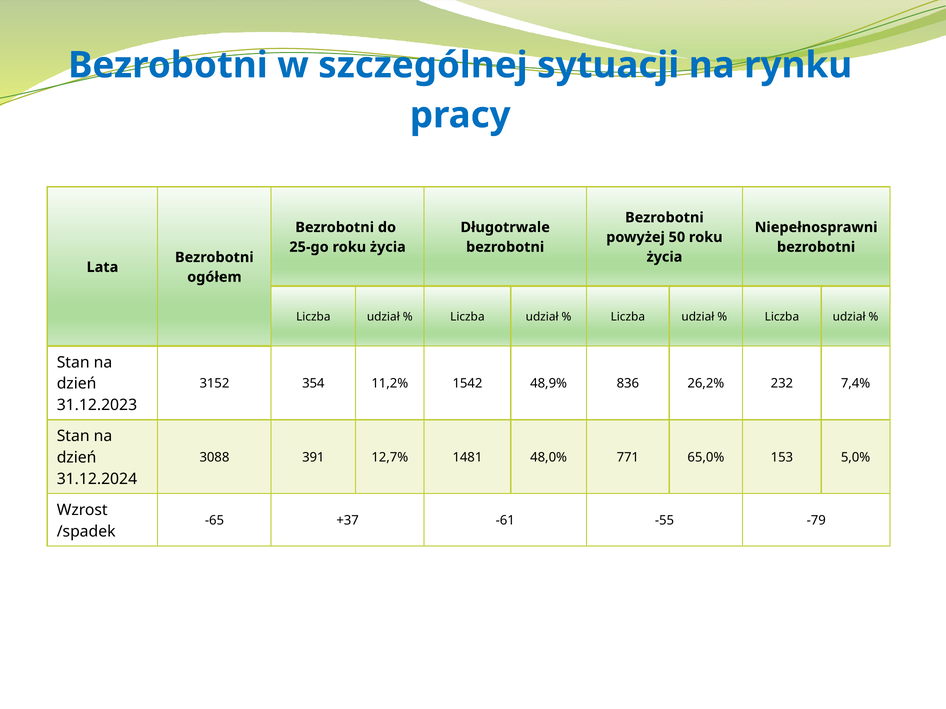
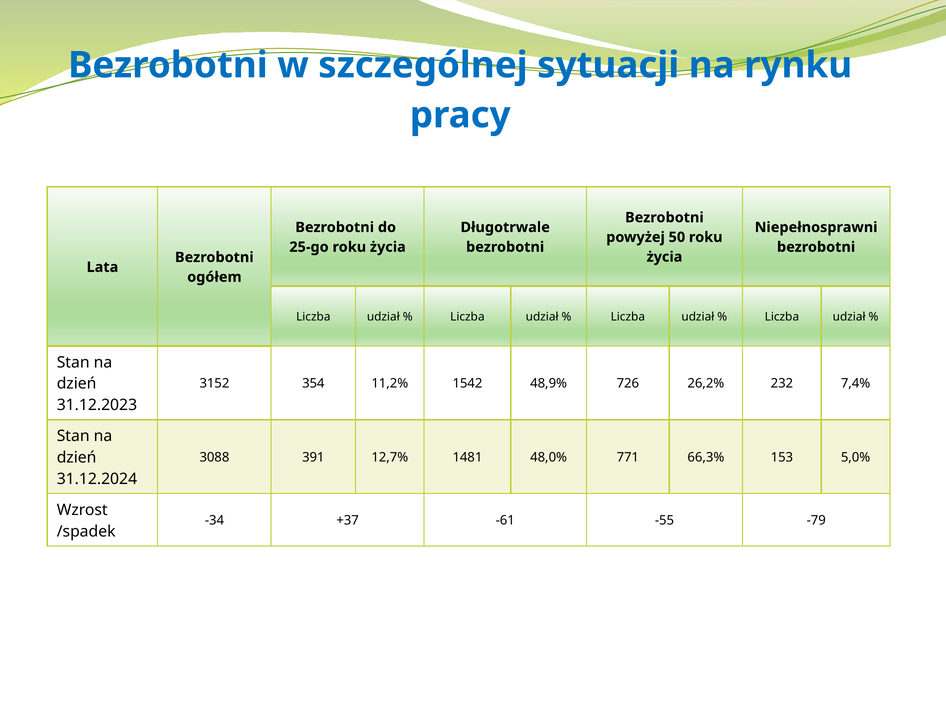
836: 836 -> 726
65,0%: 65,0% -> 66,3%
-65: -65 -> -34
